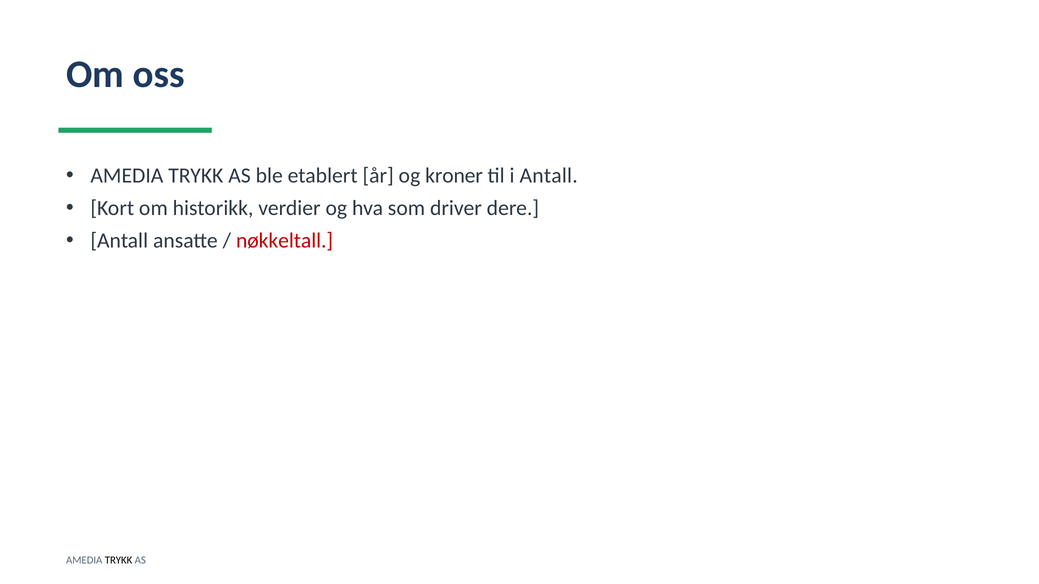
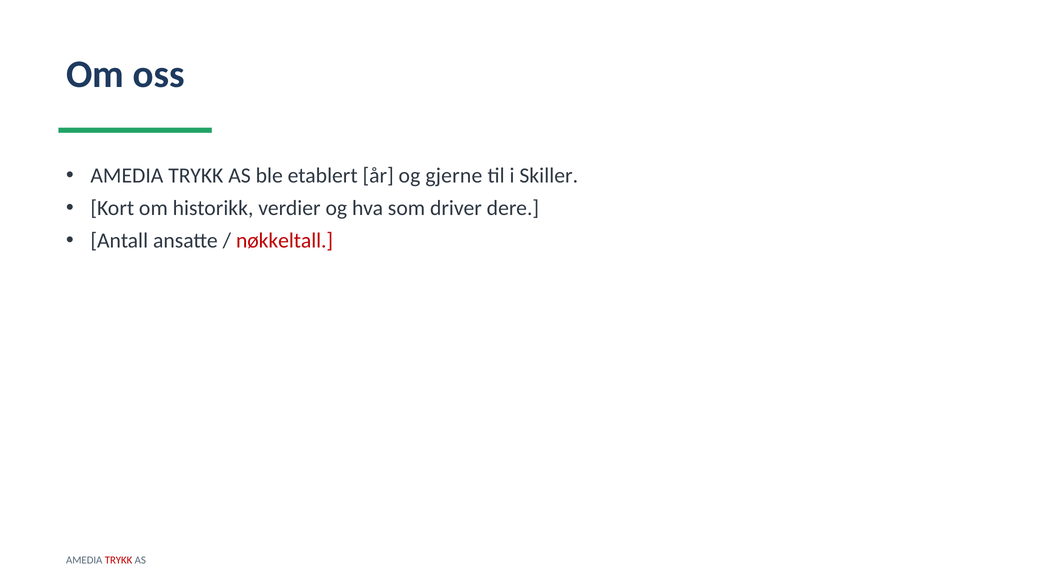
kroner: kroner -> gjerne
i Antall: Antall -> Skiller
TRYKK at (119, 561) colour: black -> red
